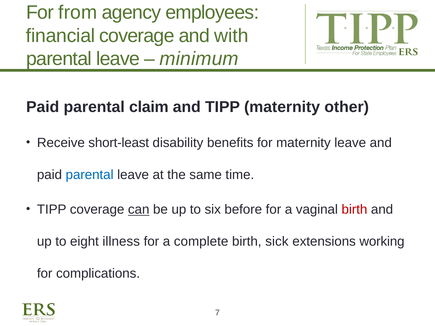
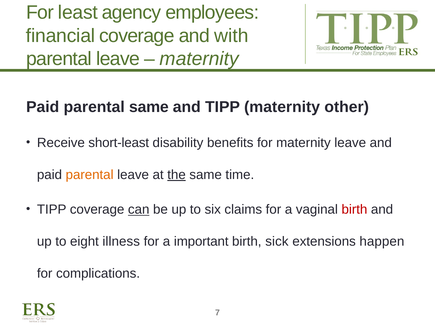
from: from -> least
minimum at (199, 59): minimum -> maternity
parental claim: claim -> same
parental at (90, 175) colour: blue -> orange
the underline: none -> present
before: before -> claims
complete: complete -> important
working: working -> happen
